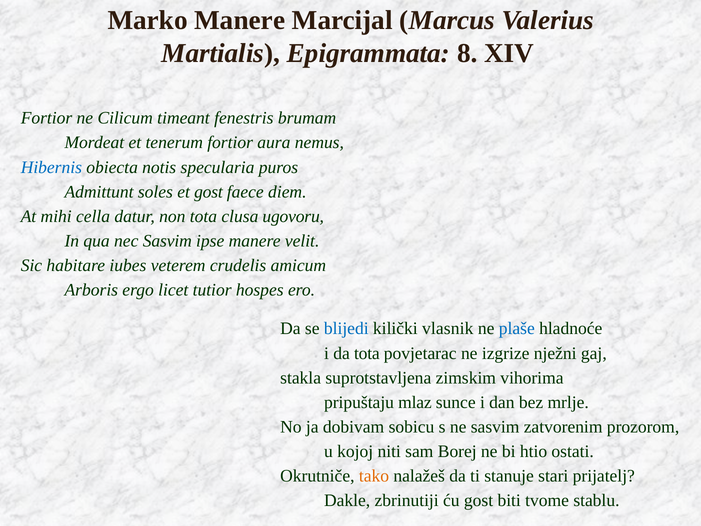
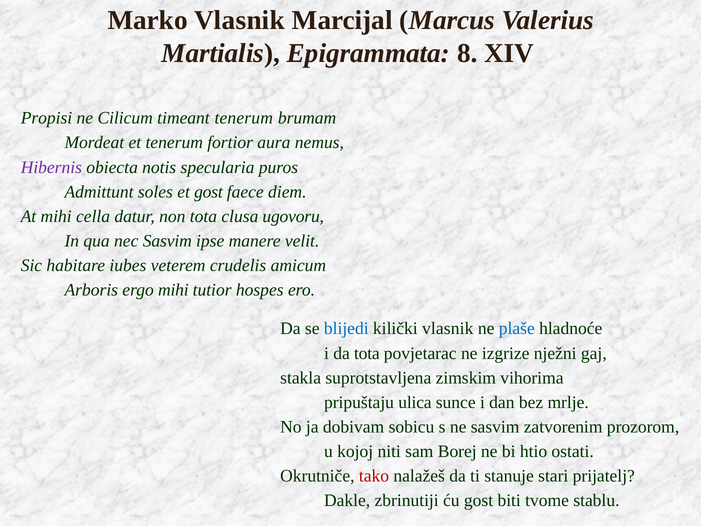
Marko Manere: Manere -> Vlasnik
Fortior at (46, 118): Fortior -> Propisi
timeant fenestris: fenestris -> tenerum
Hibernis colour: blue -> purple
ergo licet: licet -> mihi
mlaz: mlaz -> ulica
tako colour: orange -> red
